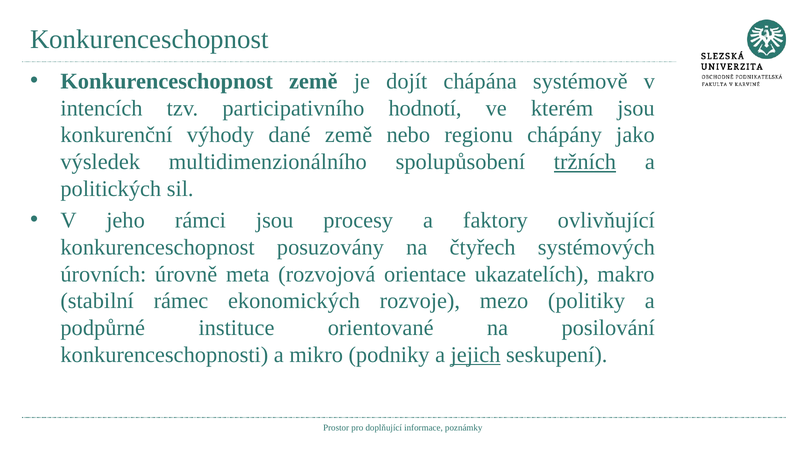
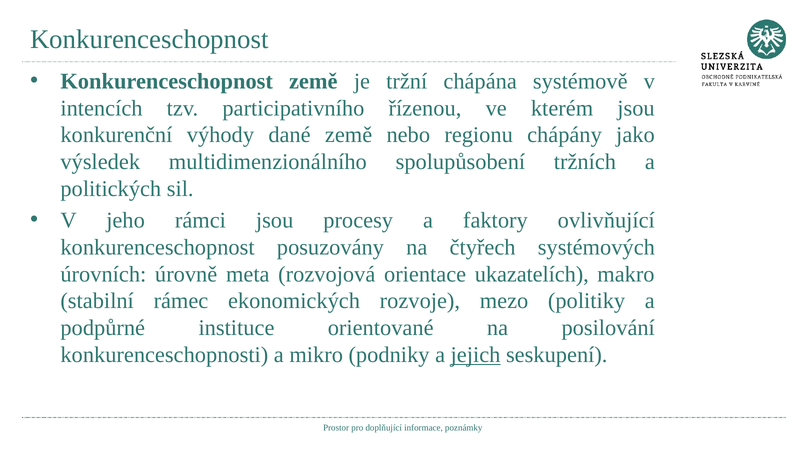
dojít: dojít -> tržní
hodnotí: hodnotí -> řízenou
tržních underline: present -> none
